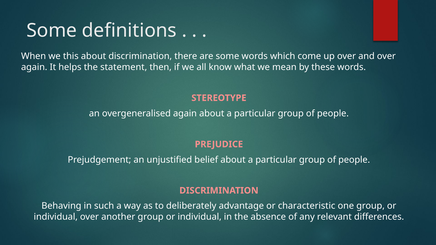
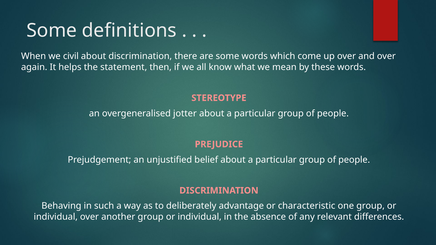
this: this -> civil
overgeneralised again: again -> jotter
